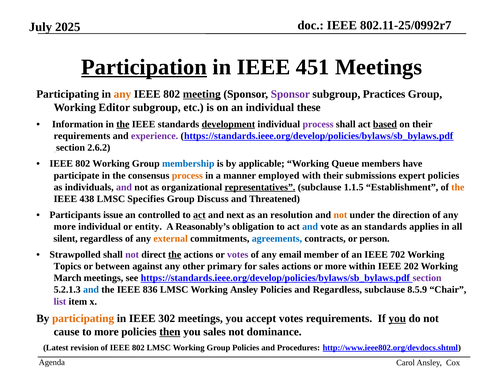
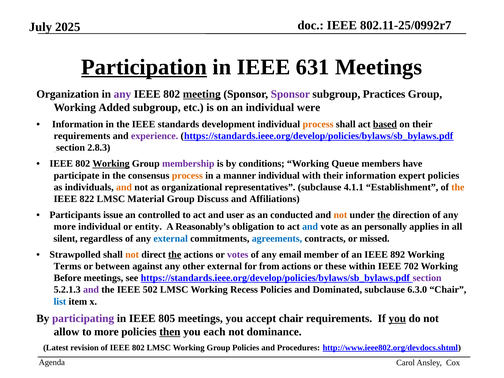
451: 451 -> 631
Participating at (68, 94): Participating -> Organization
any at (122, 94) colour: orange -> purple
Editor: Editor -> Added
these: these -> were
the at (123, 124) underline: present -> none
development underline: present -> none
process at (318, 124) colour: purple -> orange
2.6.2: 2.6.2 -> 2.8.3
Working at (111, 164) underline: none -> present
membership colour: blue -> purple
applicable: applicable -> conditions
manner employed: employed -> individual
their submissions: submissions -> information
and at (124, 187) colour: purple -> orange
representatives underline: present -> none
1.1.5: 1.1.5 -> 4.1.1
438: 438 -> 822
Specifies: Specifies -> Material
Threatened: Threatened -> Affiliations
act at (199, 215) underline: present -> none
next: next -> user
resolution: resolution -> conducted
the at (384, 215) underline: none -> present
an standards: standards -> personally
external at (171, 238) colour: orange -> blue
person: person -> missed
not at (132, 254) colour: purple -> orange
702: 702 -> 892
Topics: Topics -> Terms
other primary: primary -> external
for sales: sales -> from
or more: more -> these
202: 202 -> 702
March: March -> Before
and at (91, 290) colour: blue -> purple
836: 836 -> 502
Working Ansley: Ansley -> Recess
and Regardless: Regardless -> Dominated
8.5.9: 8.5.9 -> 6.3.0
list colour: purple -> blue
participating at (83, 318) colour: orange -> purple
302: 302 -> 805
accept votes: votes -> chair
cause: cause -> allow
you sales: sales -> each
